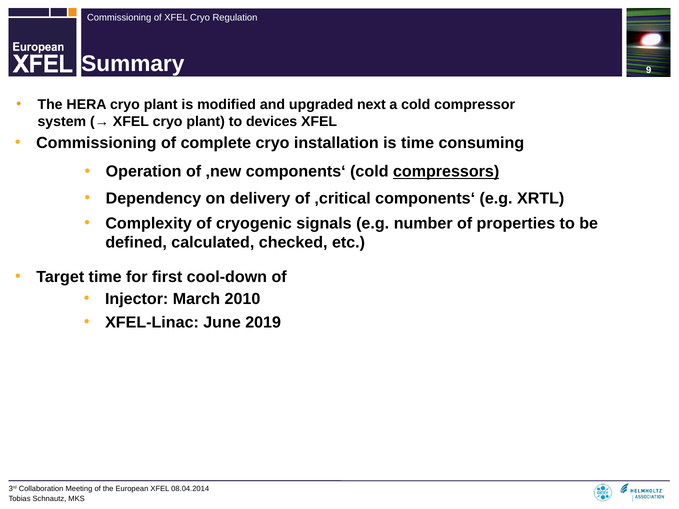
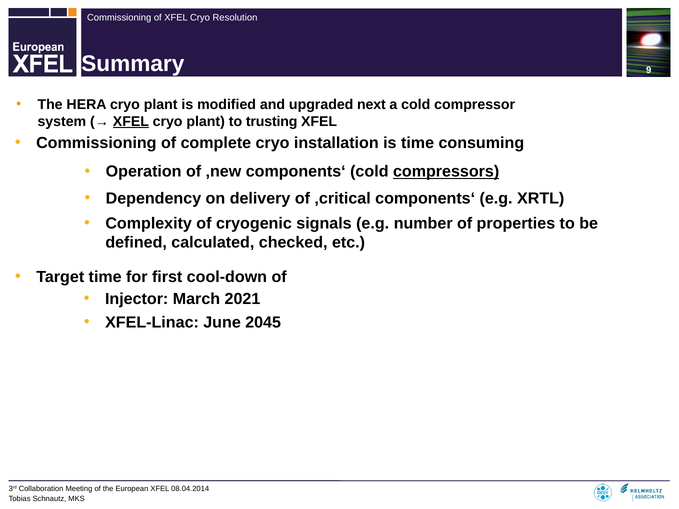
Regulation: Regulation -> Resolution
XFEL at (131, 122) underline: none -> present
devices: devices -> trusting
2010: 2010 -> 2021
2019: 2019 -> 2045
